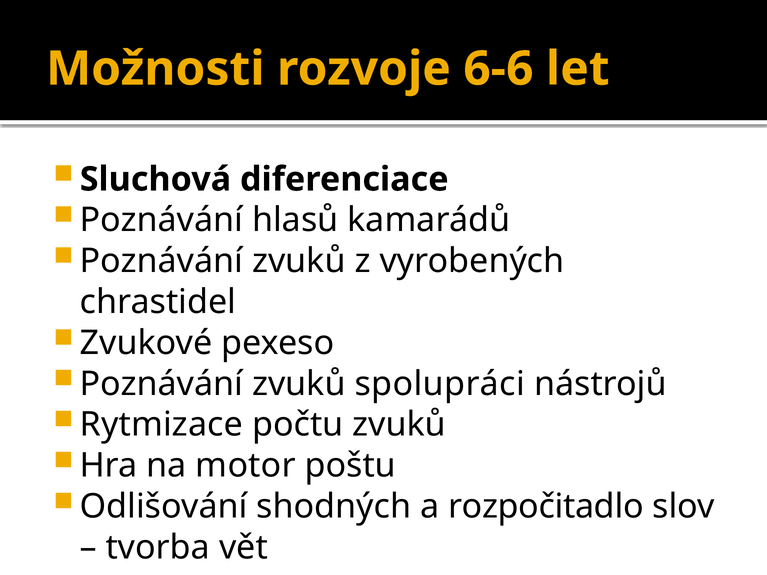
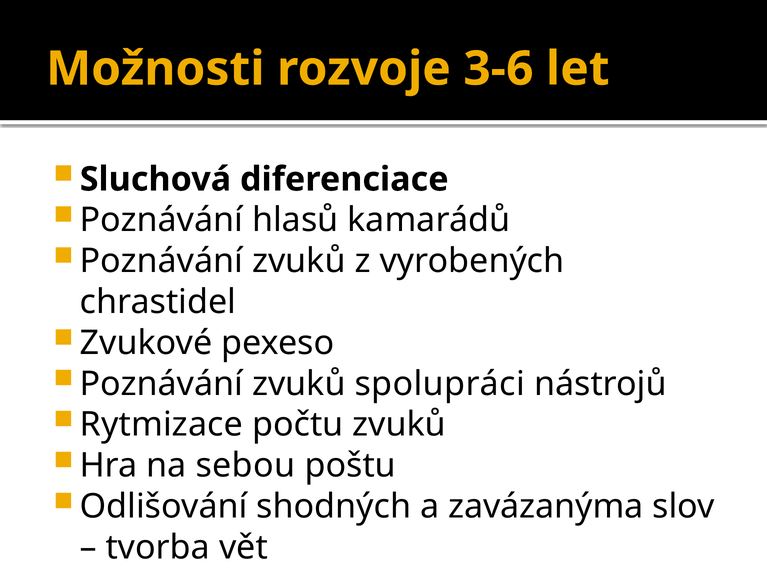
6-6: 6-6 -> 3-6
motor: motor -> sebou
rozpočitadlo: rozpočitadlo -> zavázanýma
